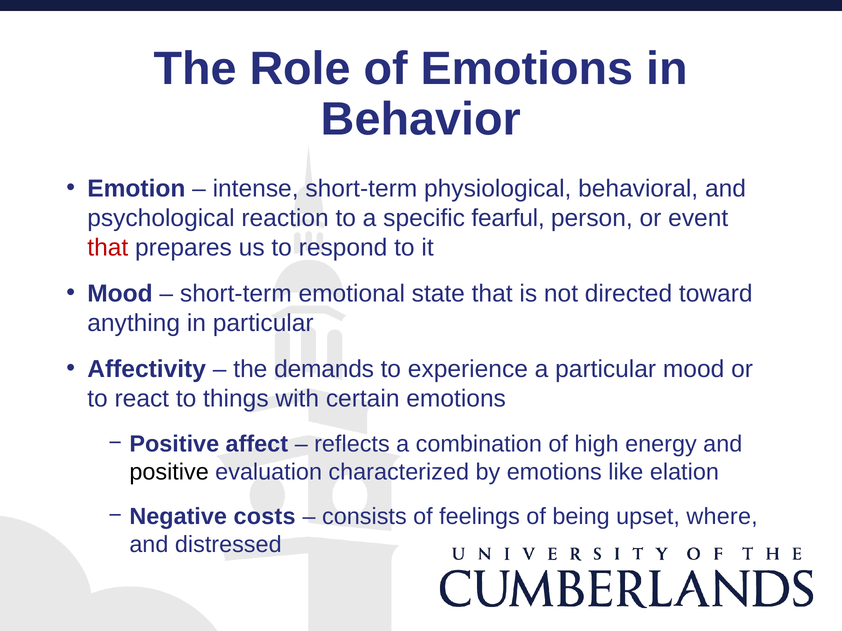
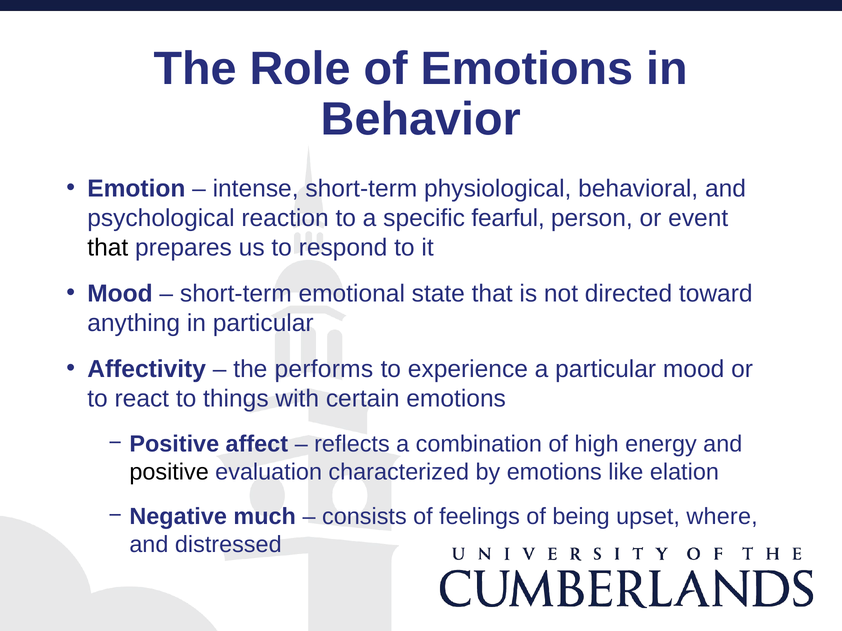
that at (108, 248) colour: red -> black
demands: demands -> performs
costs: costs -> much
